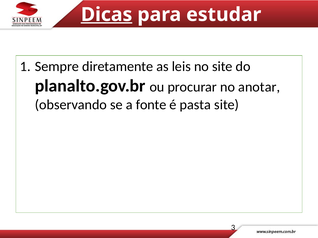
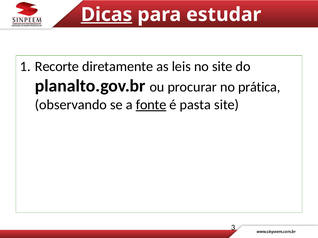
Sempre: Sempre -> Recorte
anotar: anotar -> prática
fonte underline: none -> present
